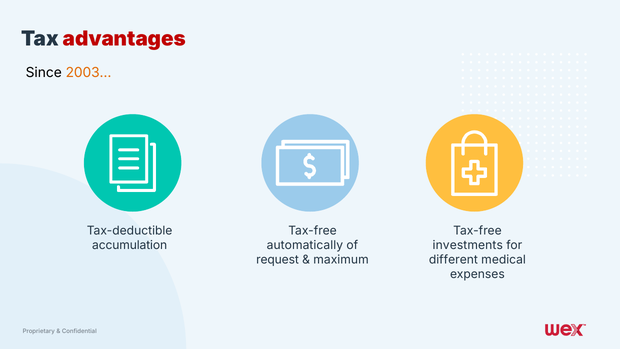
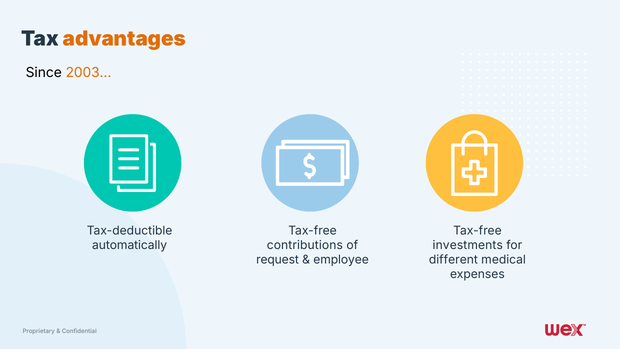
advantages colour: red -> orange
accumulation: accumulation -> automatically
automatically: automatically -> contributions
maximum: maximum -> employee
